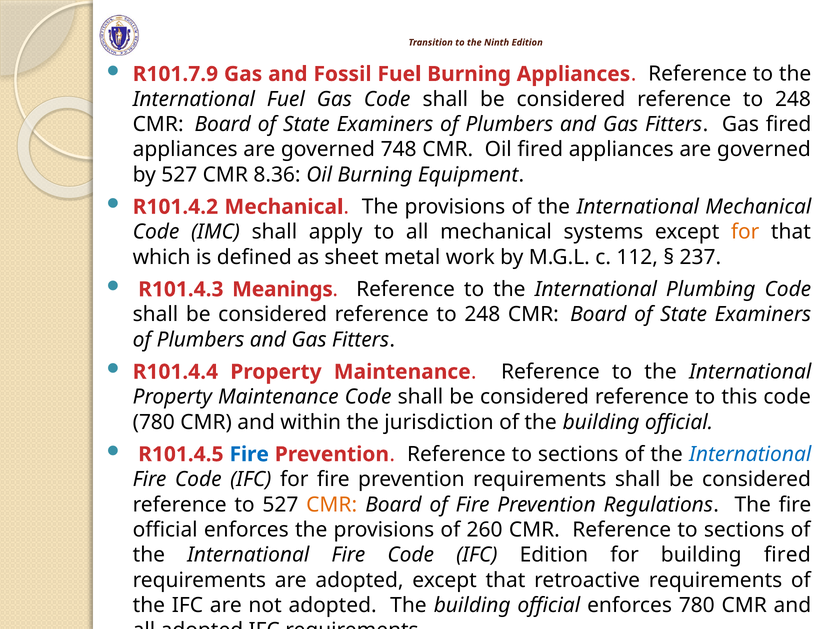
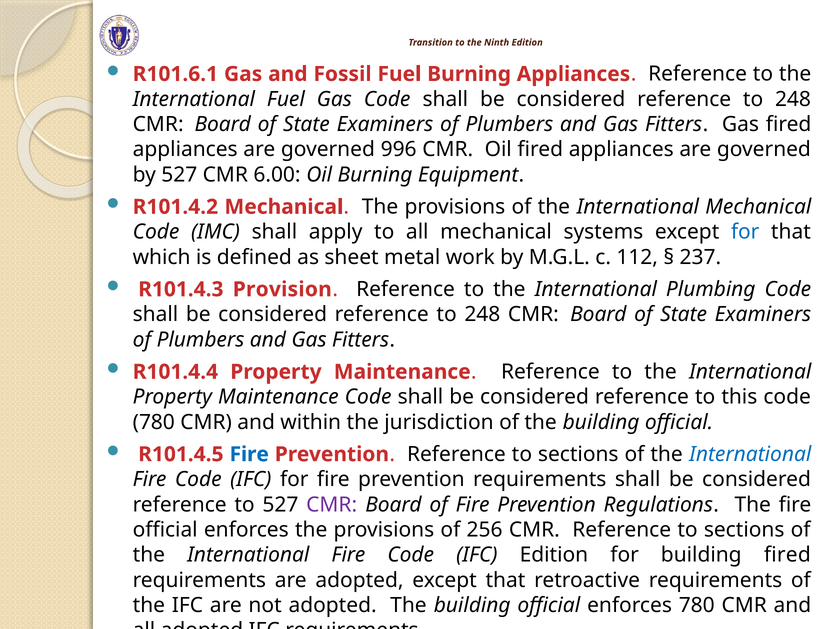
R101.7.9: R101.7.9 -> R101.6.1
748: 748 -> 996
8.36: 8.36 -> 6.00
for at (745, 232) colour: orange -> blue
Meanings: Meanings -> Provision
CMR at (332, 505) colour: orange -> purple
260: 260 -> 256
